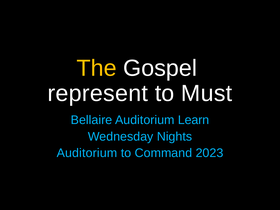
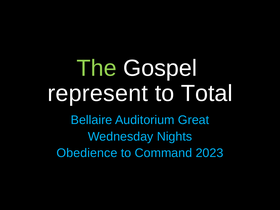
The colour: yellow -> light green
Must: Must -> Total
Learn: Learn -> Great
Auditorium at (87, 153): Auditorium -> Obedience
